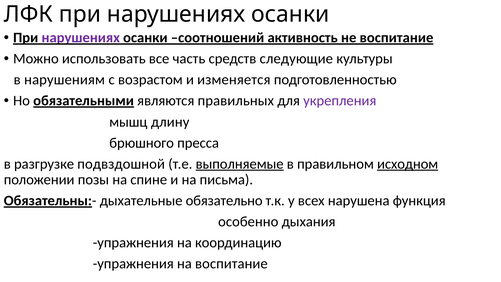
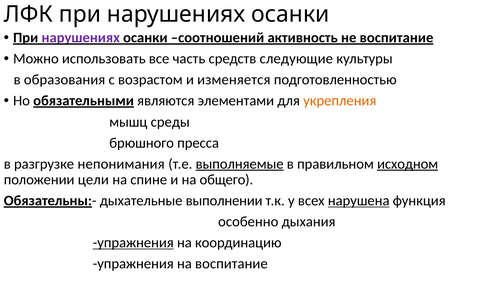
нарушениям: нарушениям -> образования
правильных: правильных -> элементами
укрепления colour: purple -> orange
длину: длину -> среды
подвздошной: подвздошной -> непонимания
позы: позы -> цели
письма: письма -> общего
обязательно: обязательно -> выполнении
нарушена underline: none -> present
упражнения at (133, 243) underline: none -> present
